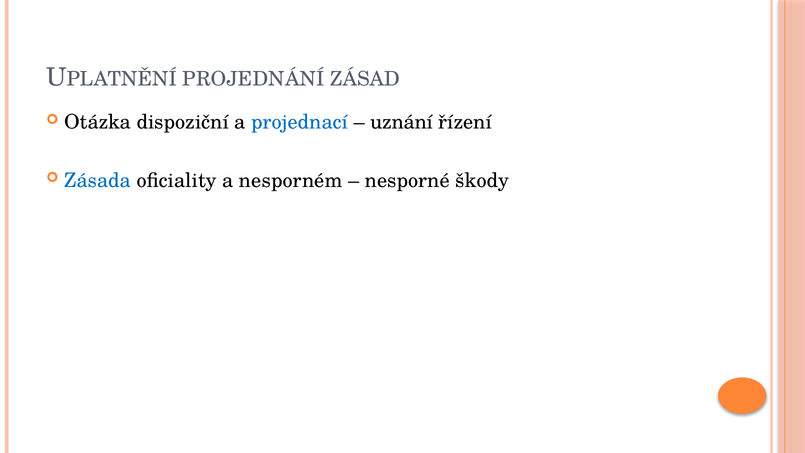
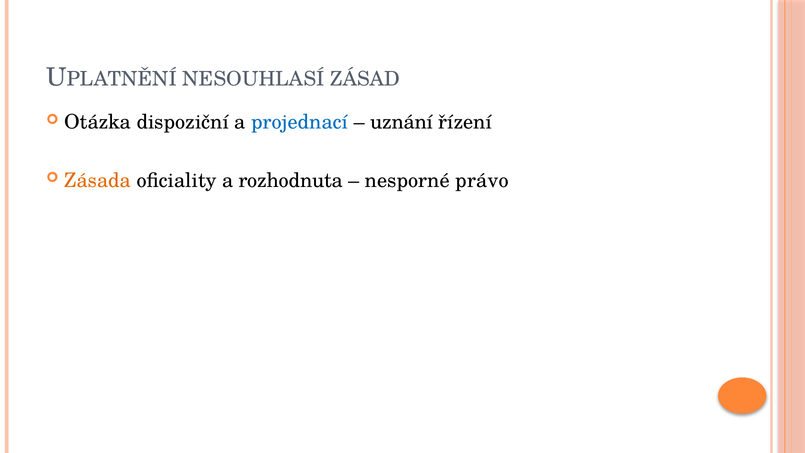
PROJEDNÁNÍ: PROJEDNÁNÍ -> NESOUHLASÍ
Zásada colour: blue -> orange
nesporném: nesporném -> rozhodnuta
škody: škody -> právo
